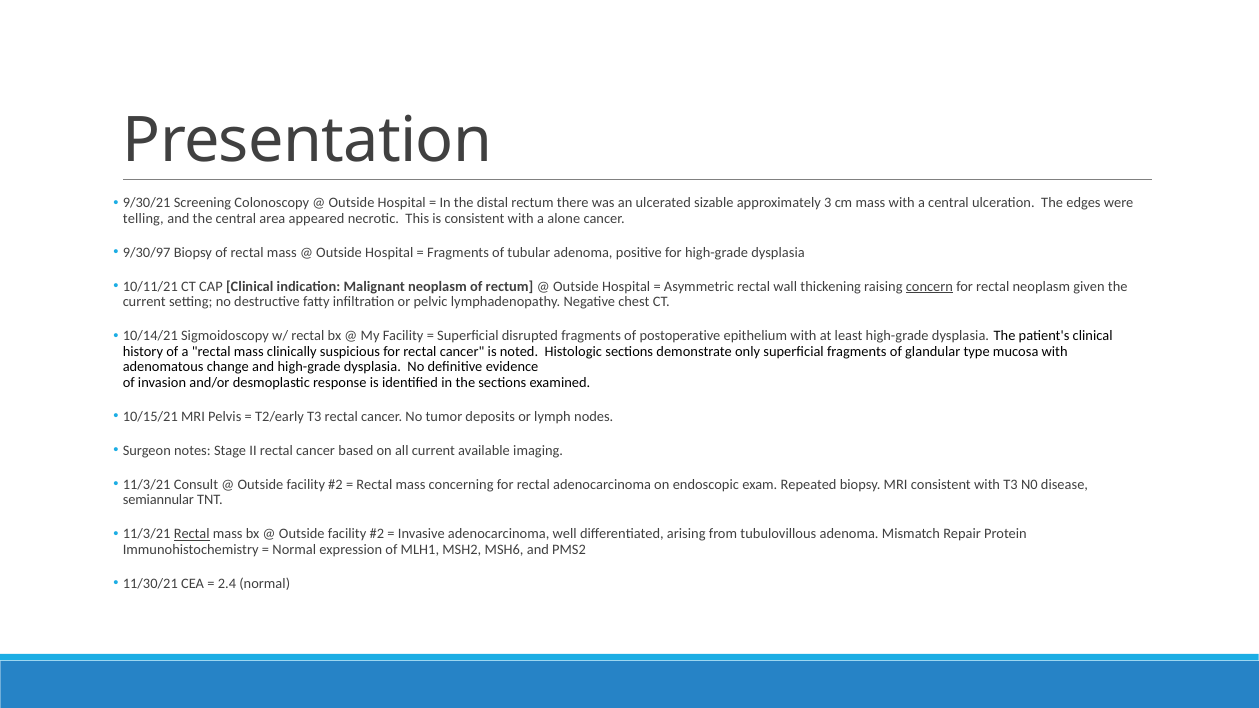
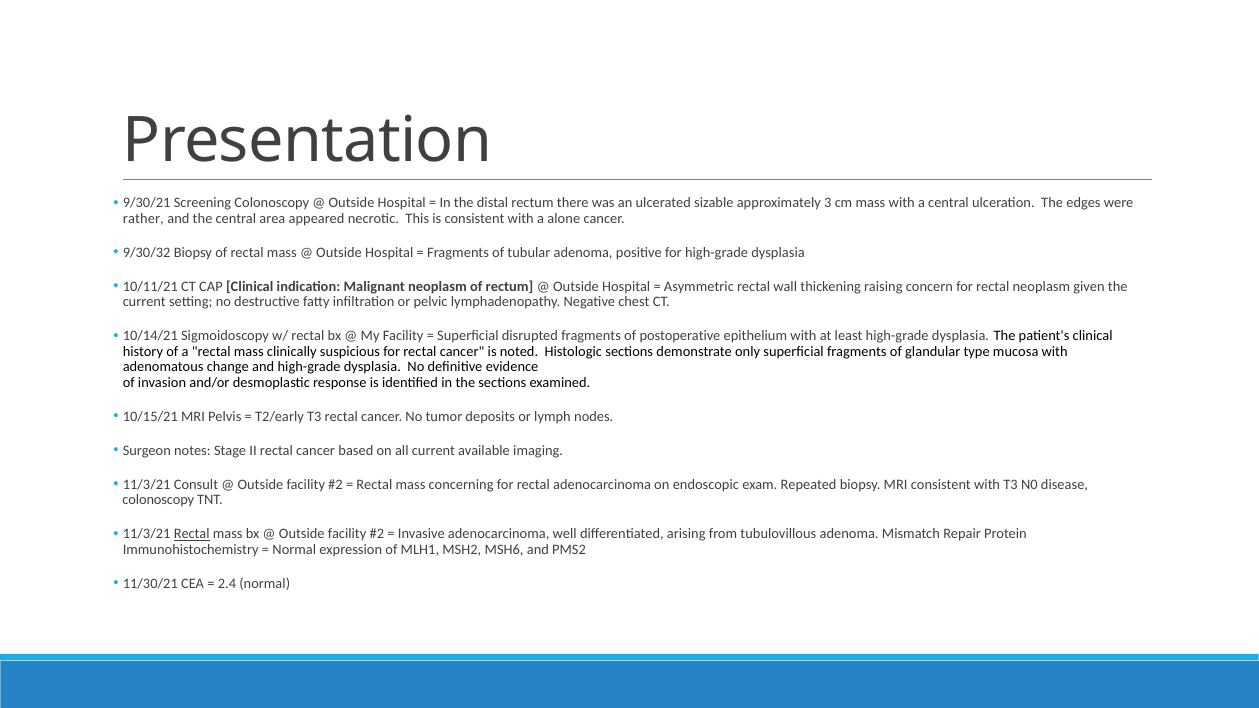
telling: telling -> rather
9/30/97: 9/30/97 -> 9/30/32
concern underline: present -> none
semiannular at (158, 500): semiannular -> colonoscopy
